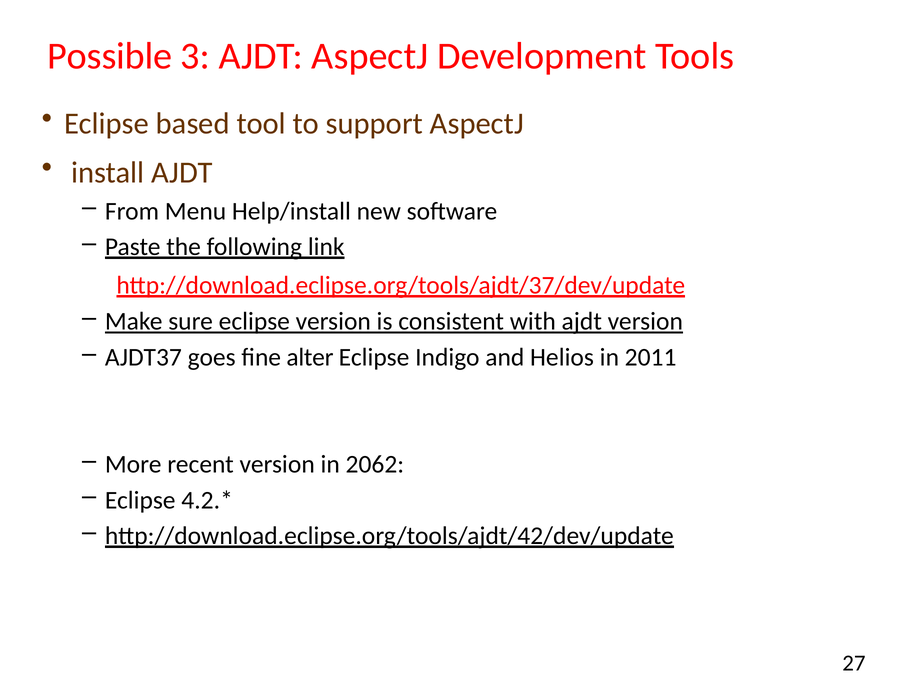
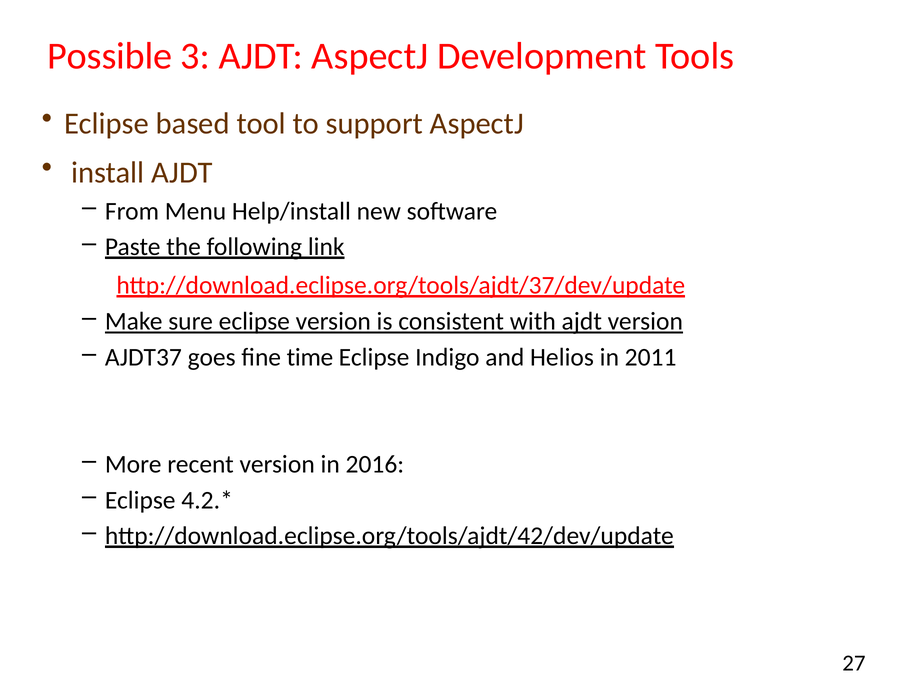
alter: alter -> time
2062: 2062 -> 2016
